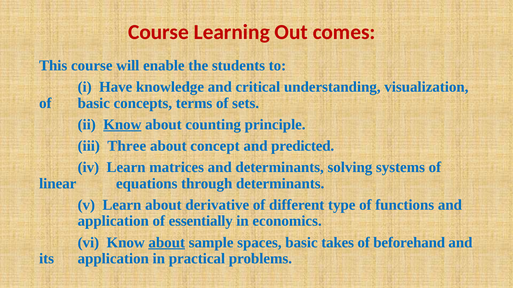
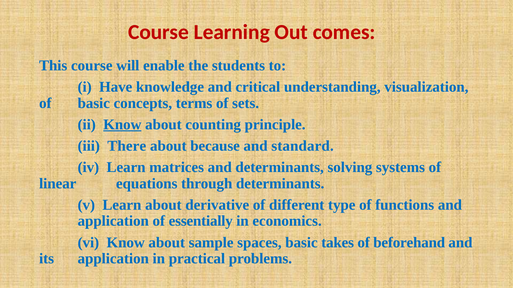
Three: Three -> There
concept: concept -> because
predicted: predicted -> standard
about at (167, 243) underline: present -> none
